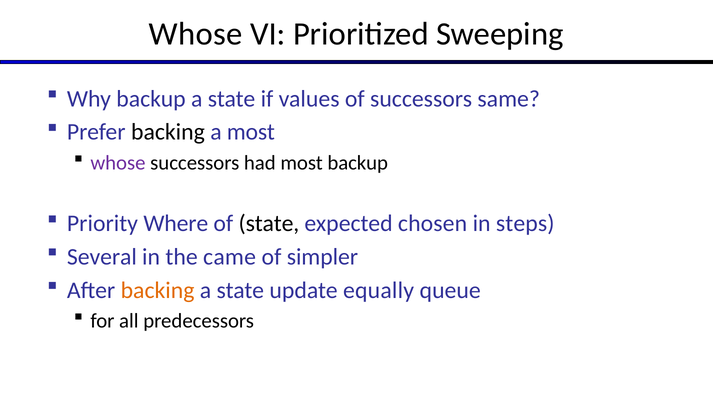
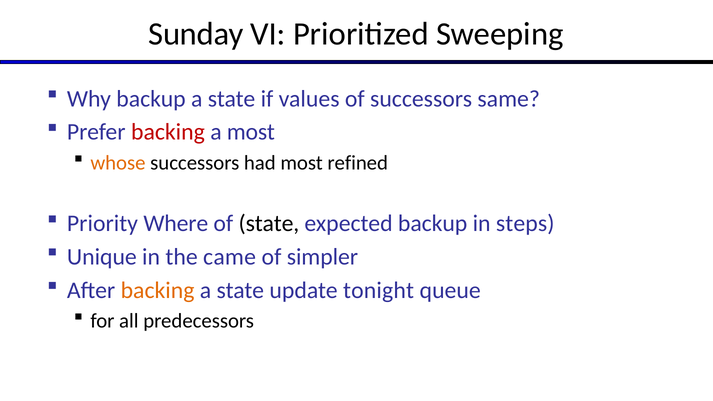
Whose at (196, 34): Whose -> Sunday
backing at (168, 132) colour: black -> red
whose at (118, 163) colour: purple -> orange
most backup: backup -> refined
expected chosen: chosen -> backup
Several: Several -> Unique
equally: equally -> tonight
